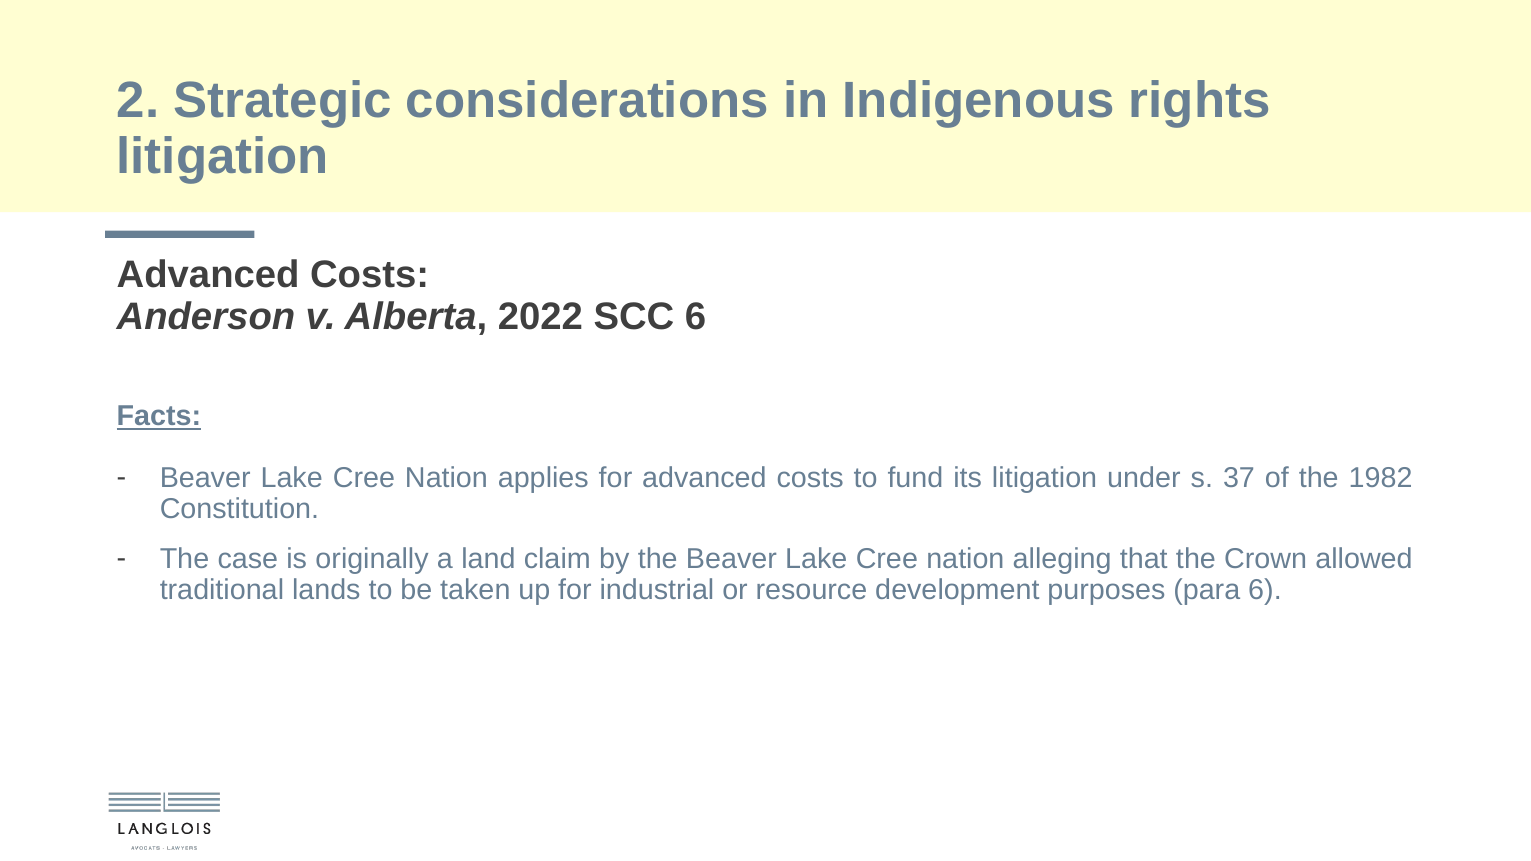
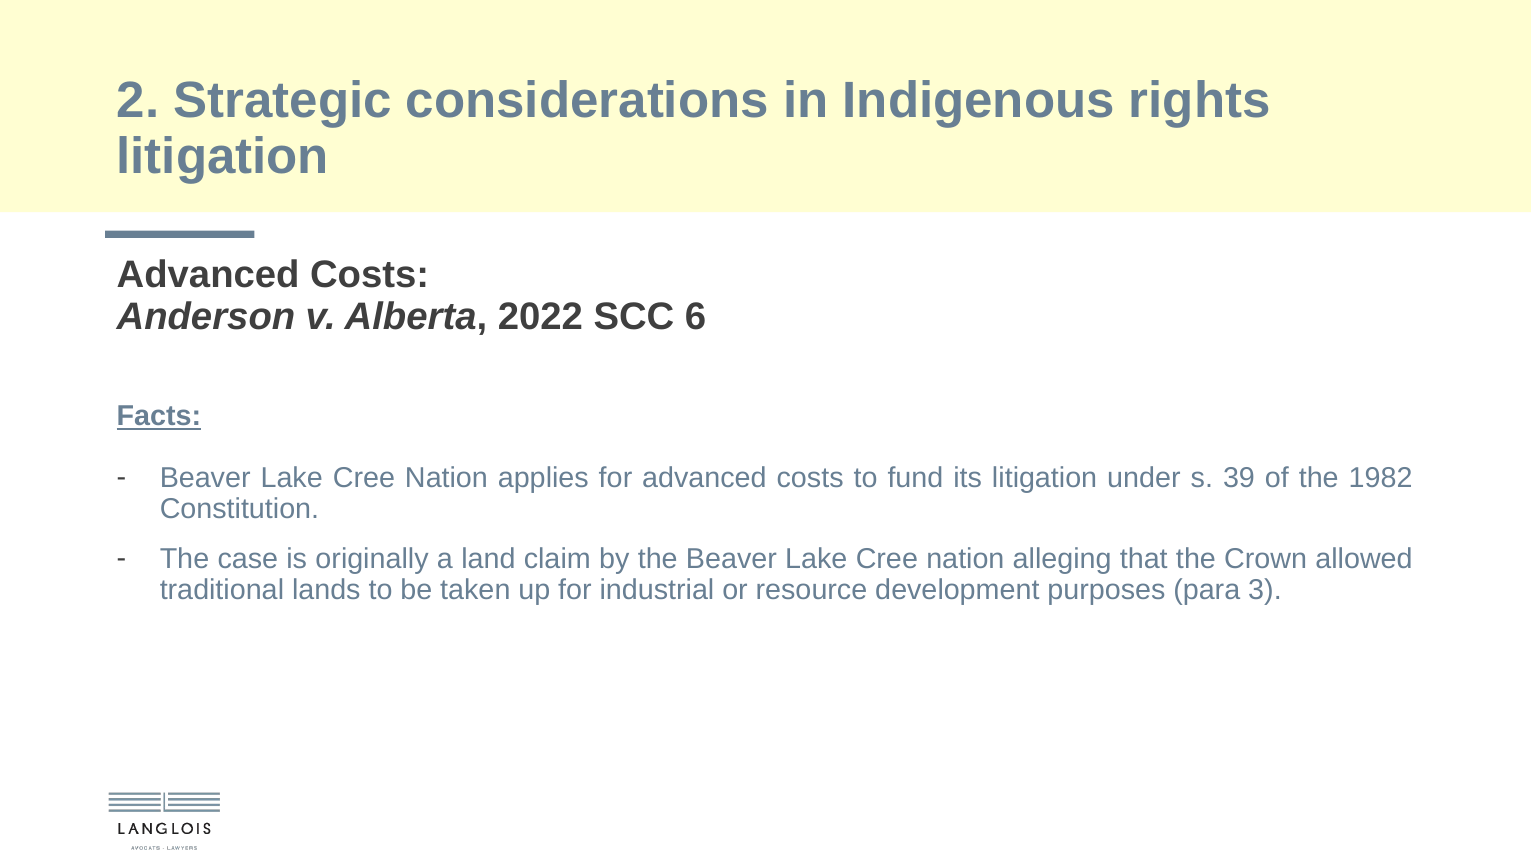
37: 37 -> 39
para 6: 6 -> 3
